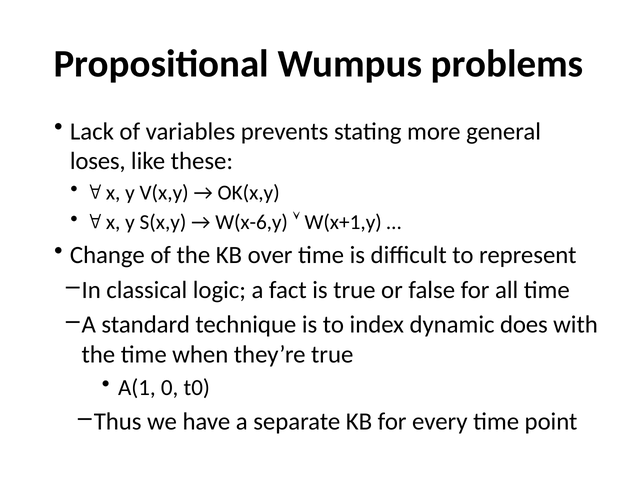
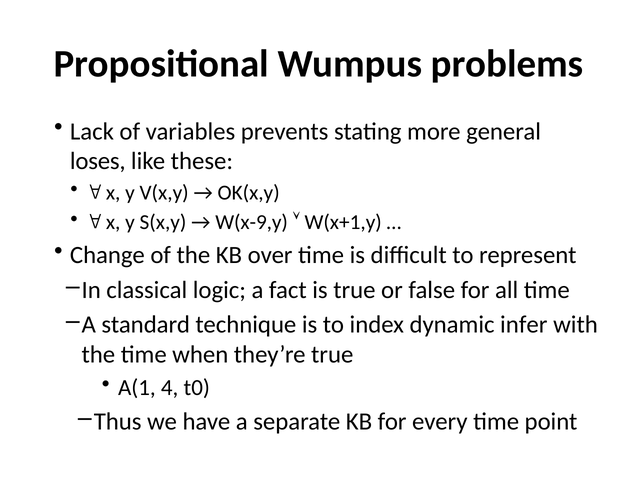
W(x-6,y: W(x-6,y -> W(x-9,y
does: does -> infer
0: 0 -> 4
